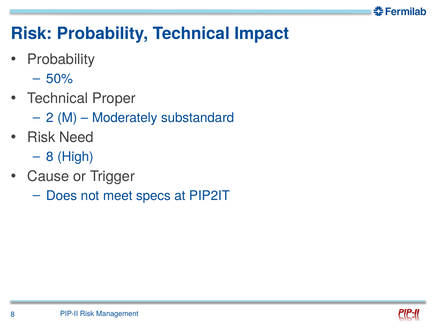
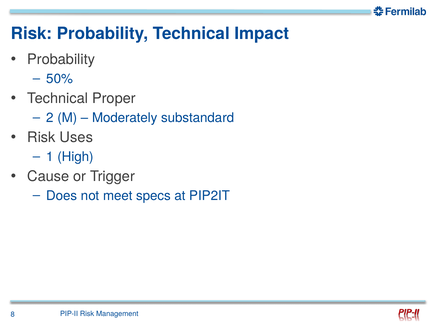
Need: Need -> Uses
8 at (50, 157): 8 -> 1
